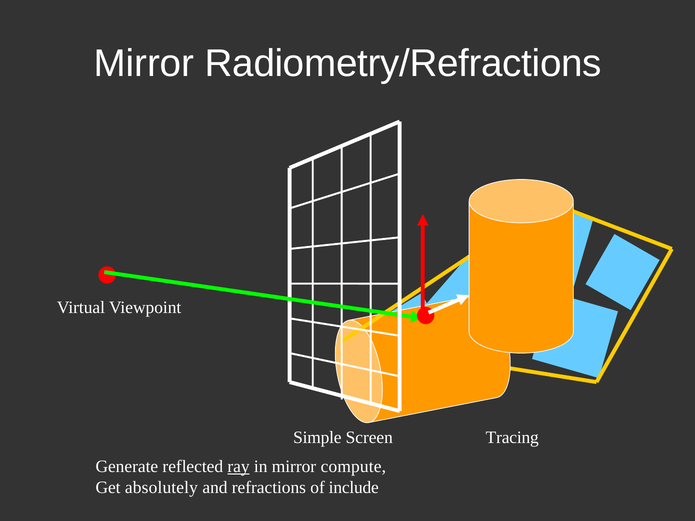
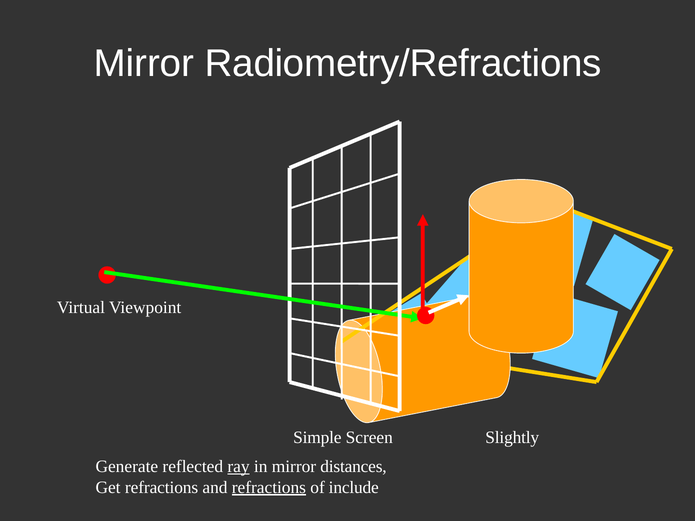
Tracing: Tracing -> Slightly
compute: compute -> distances
Get absolutely: absolutely -> refractions
refractions at (269, 488) underline: none -> present
